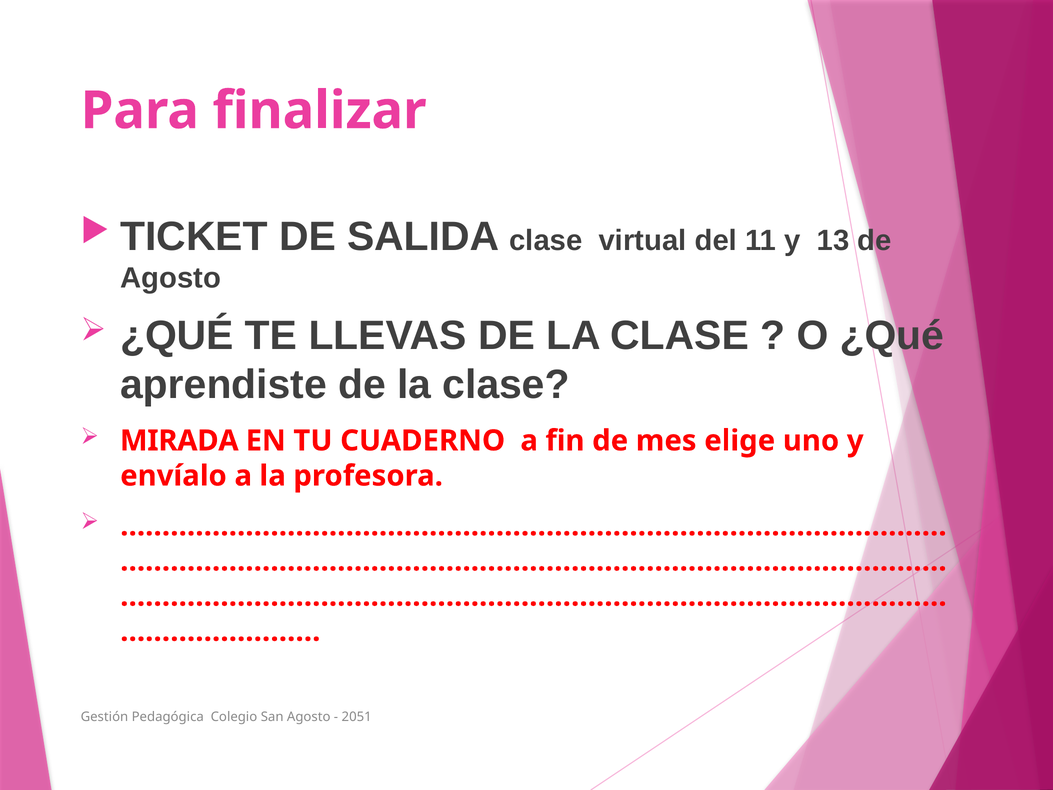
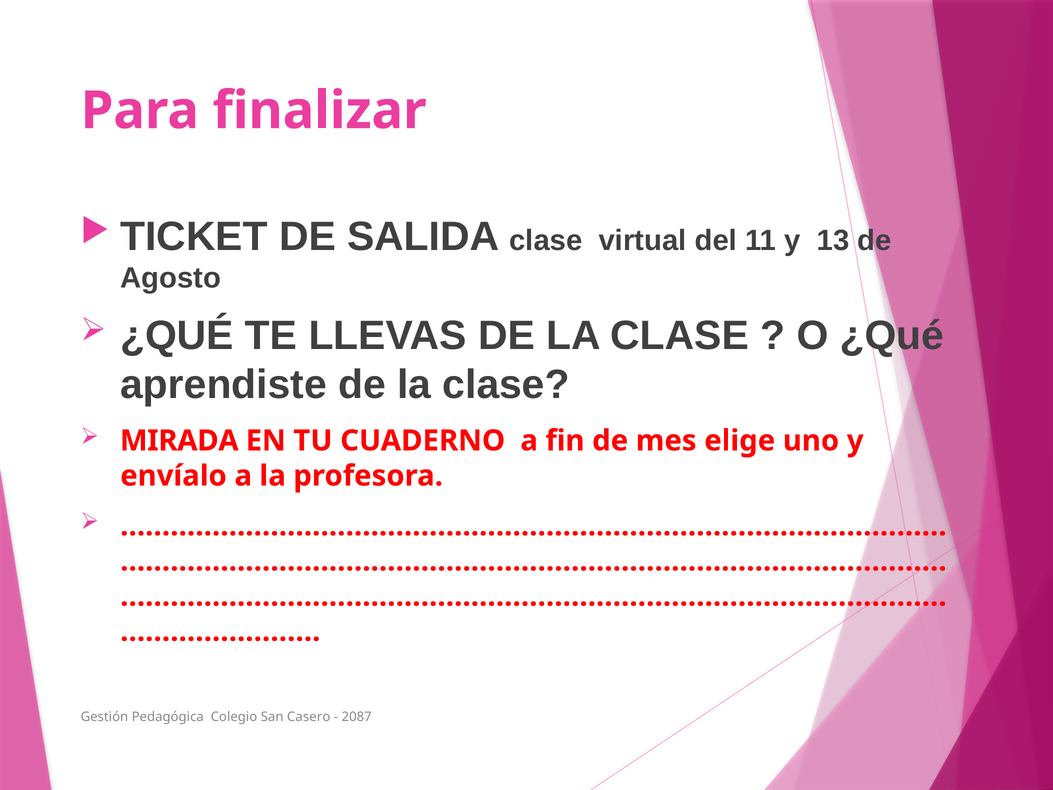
San Agosto: Agosto -> Casero
2051: 2051 -> 2087
